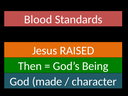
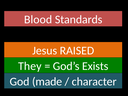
Then: Then -> They
Being: Being -> Exists
